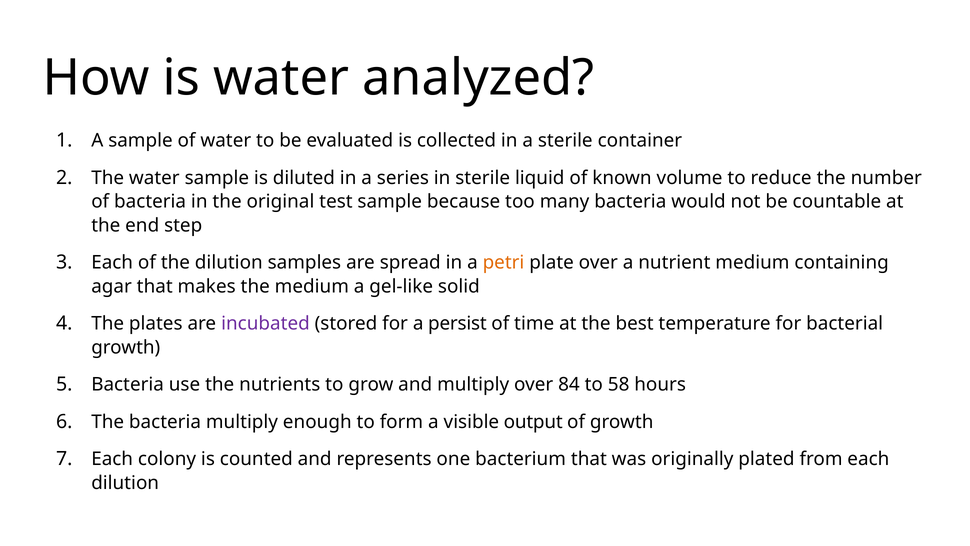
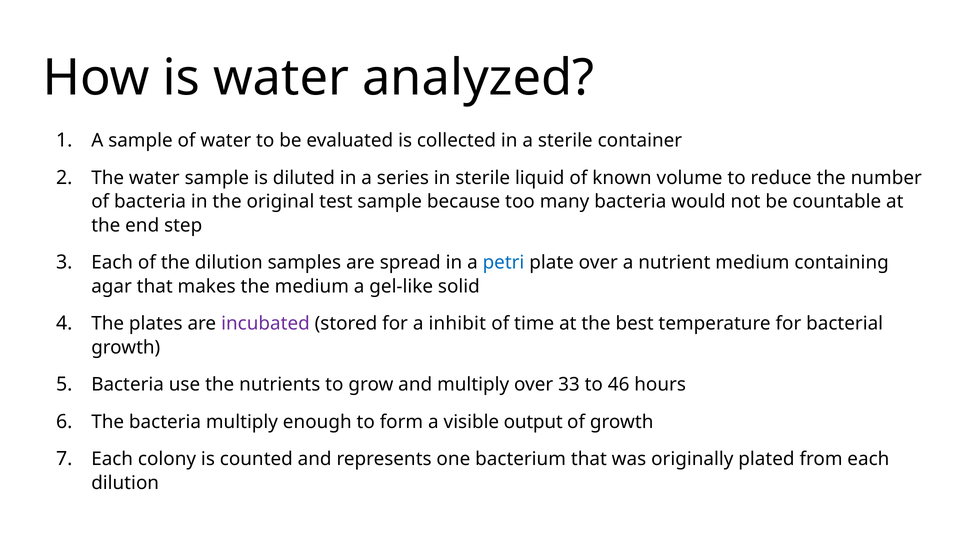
petri colour: orange -> blue
persist: persist -> inhibit
84: 84 -> 33
58: 58 -> 46
